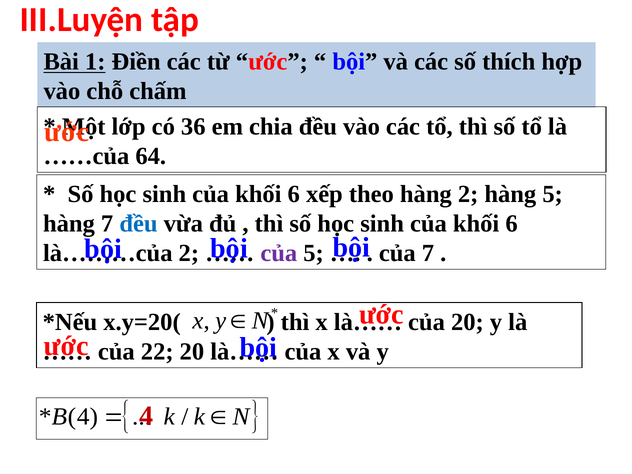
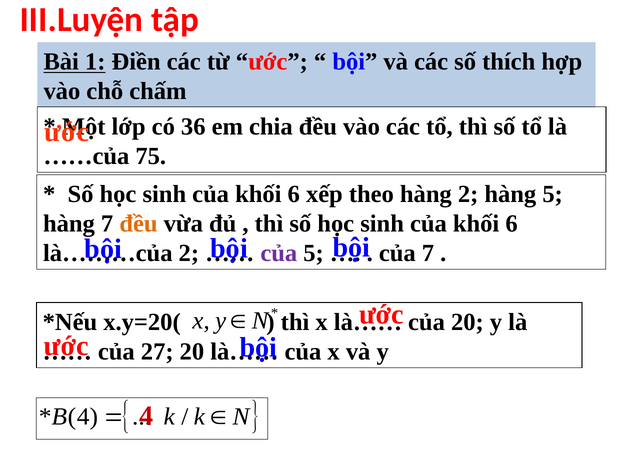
64: 64 -> 75
đều at (138, 224) colour: blue -> orange
22: 22 -> 27
